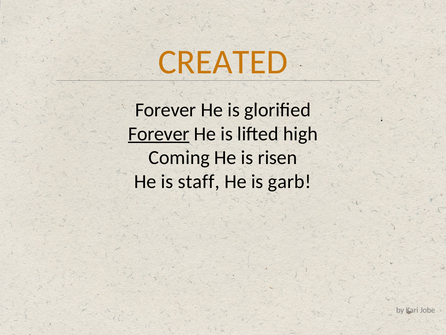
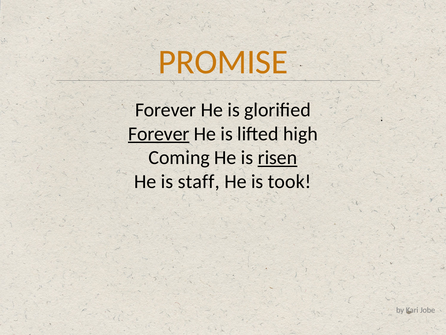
CREATED: CREATED -> PROMISE
risen underline: none -> present
garb: garb -> took
